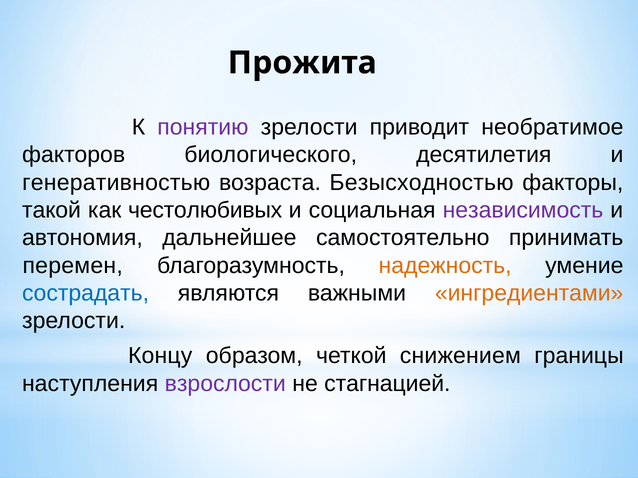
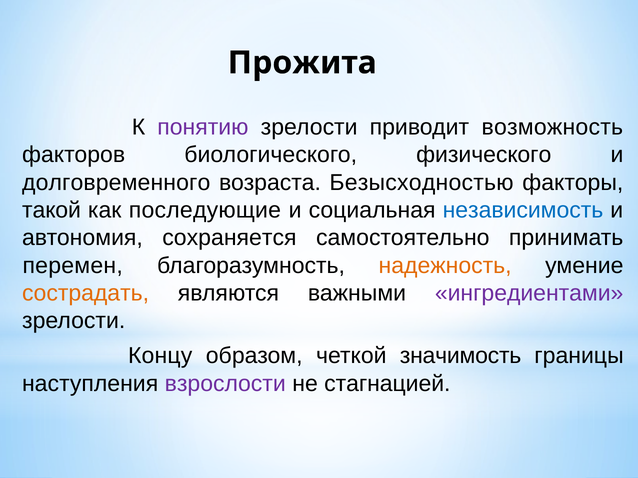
необратимое: необратимое -> возможность
десятилетия: десятилетия -> физического
генеративностью: генеративностью -> долговременного
честолюбивых: честолюбивых -> последующие
независимость colour: purple -> blue
дальнейшее: дальнейшее -> сохраняется
сострадать colour: blue -> orange
ингредиентами colour: orange -> purple
снижением: снижением -> значимость
